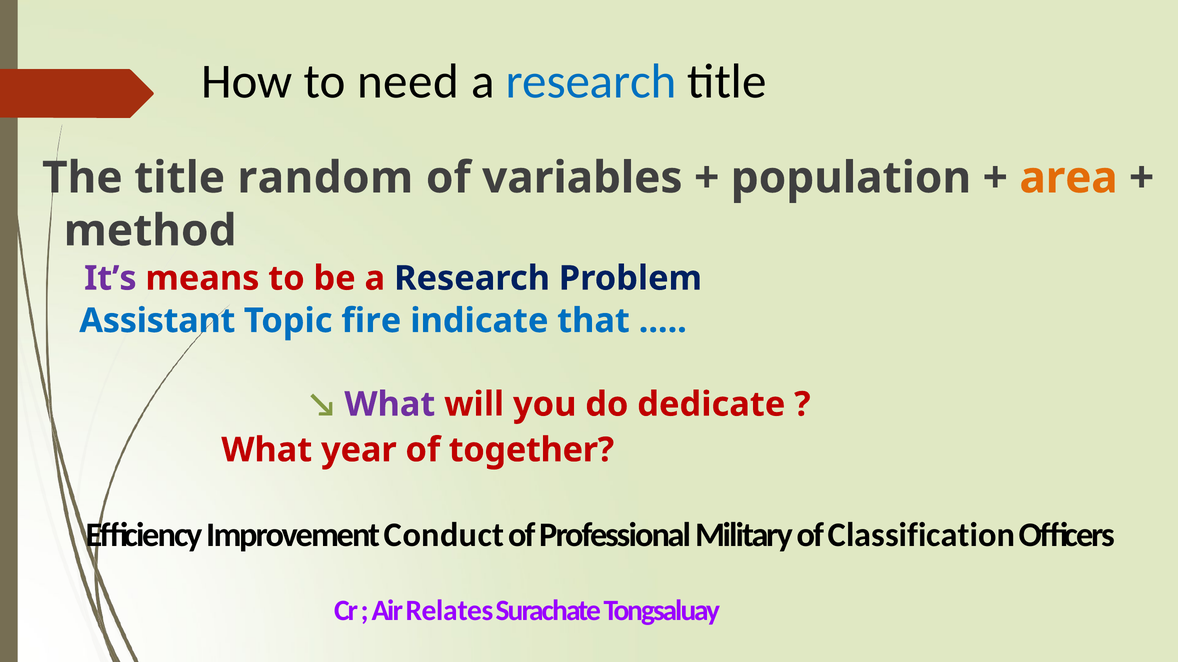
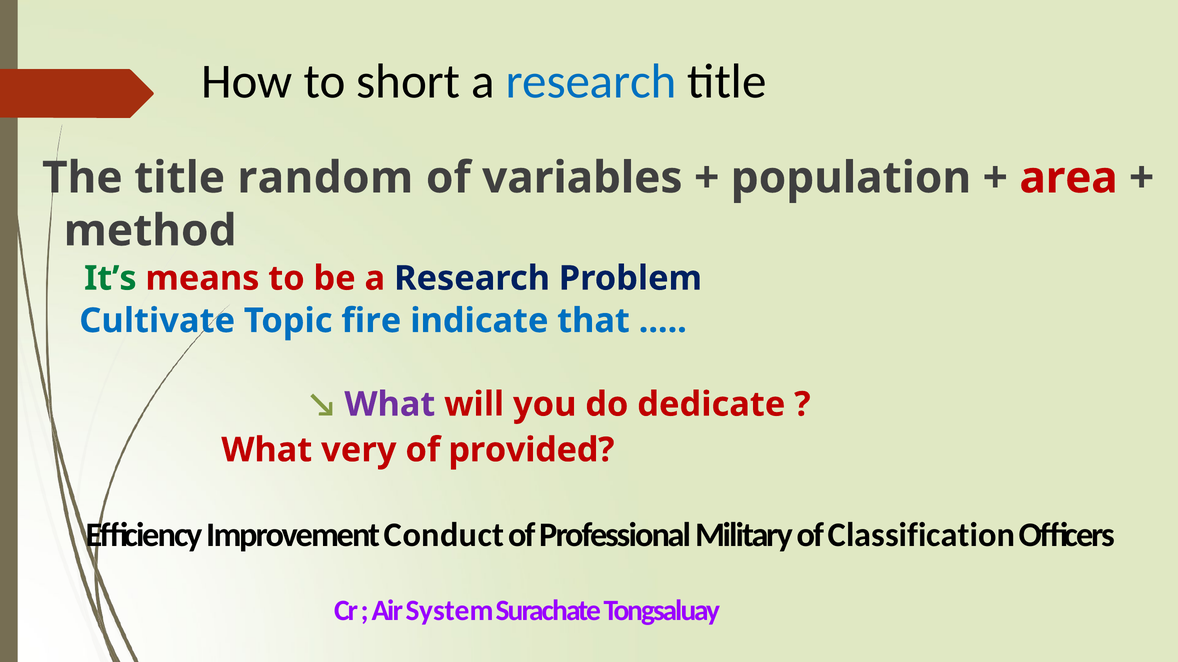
need: need -> short
area colour: orange -> red
It’s colour: purple -> green
Assistant: Assistant -> Cultivate
year: year -> very
together: together -> provided
Relates: Relates -> System
